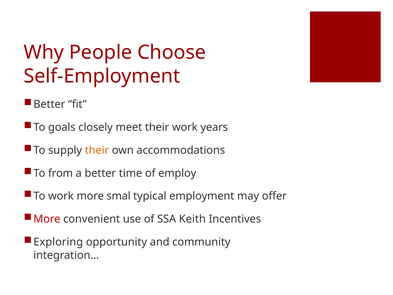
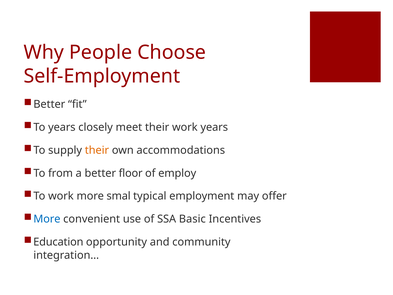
To goals: goals -> years
time: time -> floor
More at (47, 219) colour: red -> blue
Keith: Keith -> Basic
Exploring: Exploring -> Education
